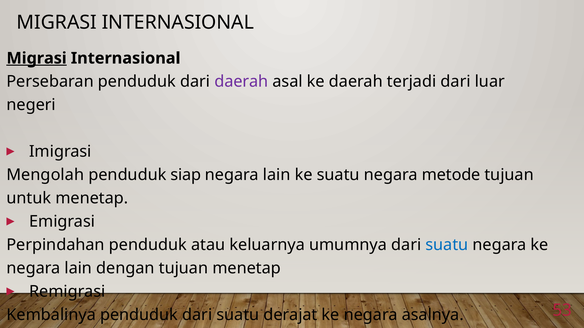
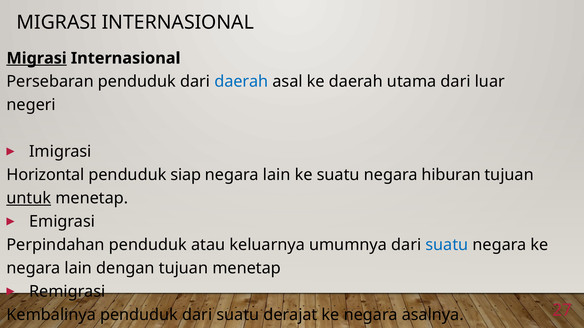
daerah at (241, 82) colour: purple -> blue
terjadi: terjadi -> utama
Mengolah: Mengolah -> Horizontal
metode: metode -> hiburan
untuk underline: none -> present
53: 53 -> 27
